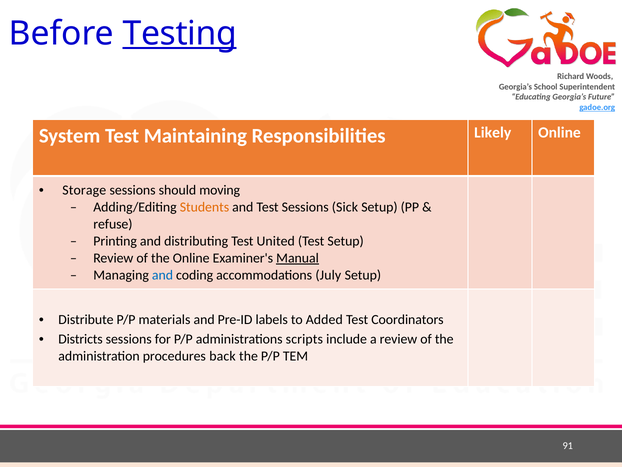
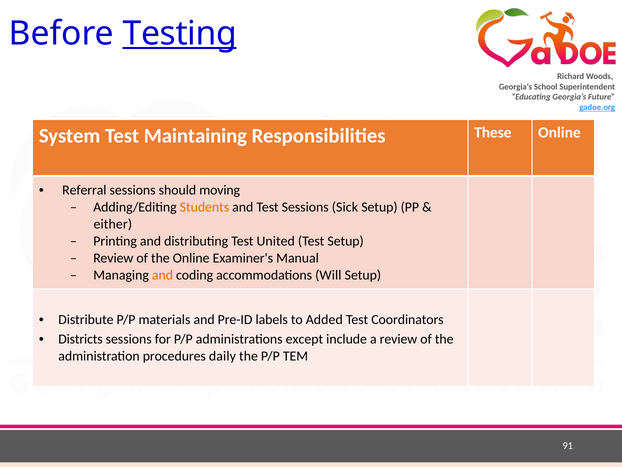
Likely: Likely -> These
Storage: Storage -> Referral
refuse: refuse -> either
Manual underline: present -> none
and at (162, 275) colour: blue -> orange
July: July -> Will
scripts: scripts -> except
back: back -> daily
